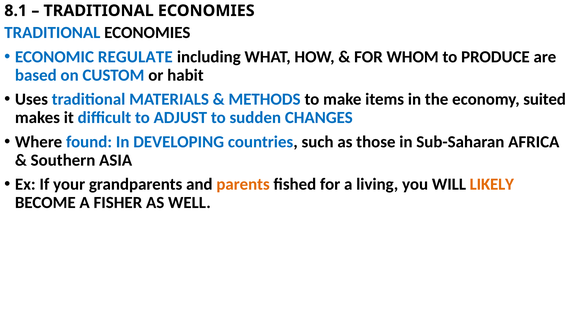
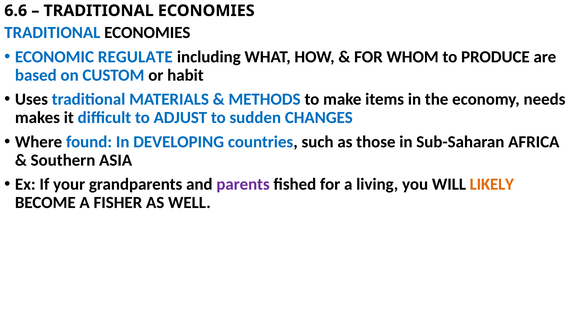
8.1: 8.1 -> 6.6
suited: suited -> needs
parents colour: orange -> purple
